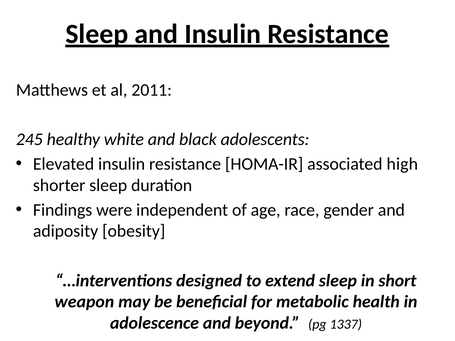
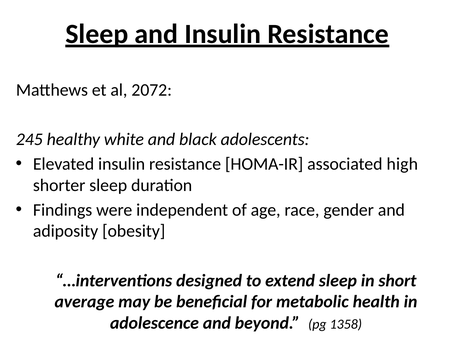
2011: 2011 -> 2072
weapon: weapon -> average
1337: 1337 -> 1358
